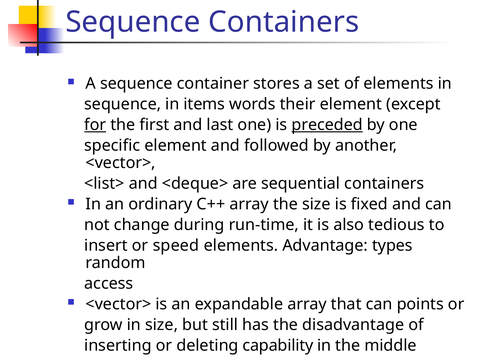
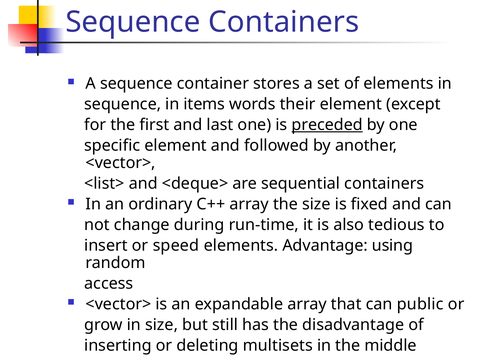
for underline: present -> none
types: types -> using
points: points -> public
capability: capability -> multisets
